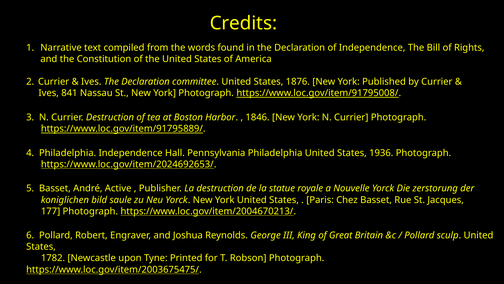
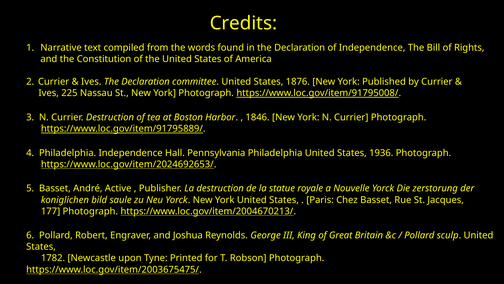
841: 841 -> 225
